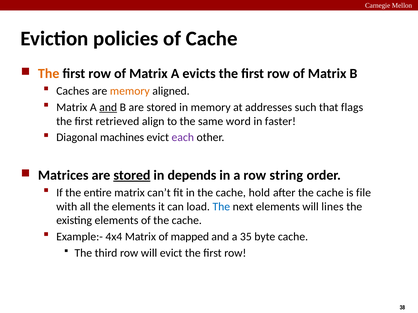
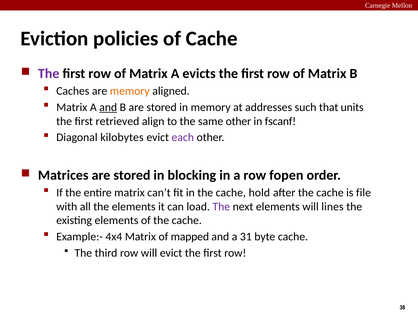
The at (49, 74) colour: orange -> purple
flags: flags -> units
same word: word -> other
faster: faster -> fscanf
machines: machines -> kilobytes
stored at (132, 175) underline: present -> none
depends: depends -> blocking
string: string -> fopen
The at (221, 207) colour: blue -> purple
35: 35 -> 31
